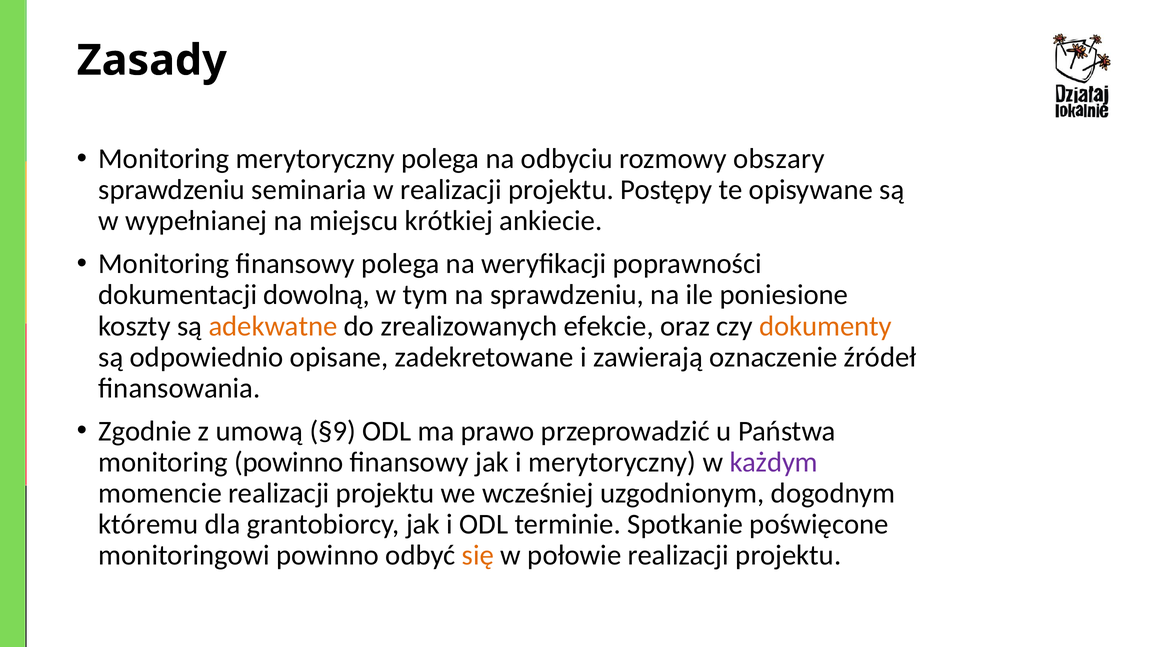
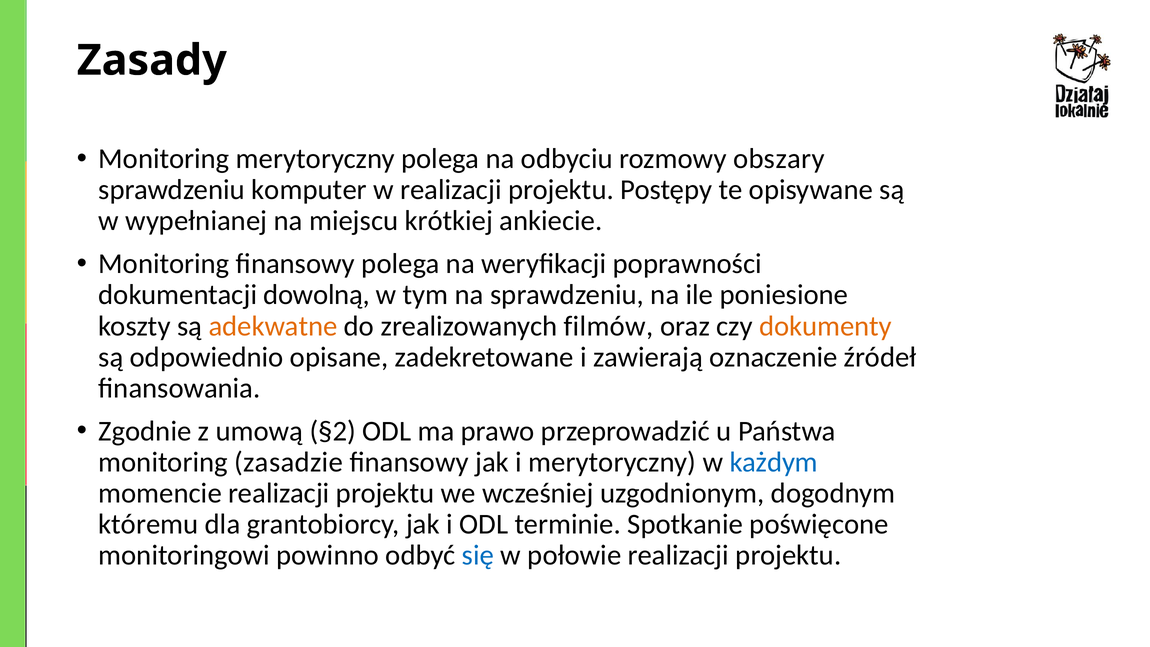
seminaria: seminaria -> komputer
efekcie: efekcie -> filmów
§9: §9 -> §2
monitoring powinno: powinno -> zasadzie
każdym colour: purple -> blue
się colour: orange -> blue
